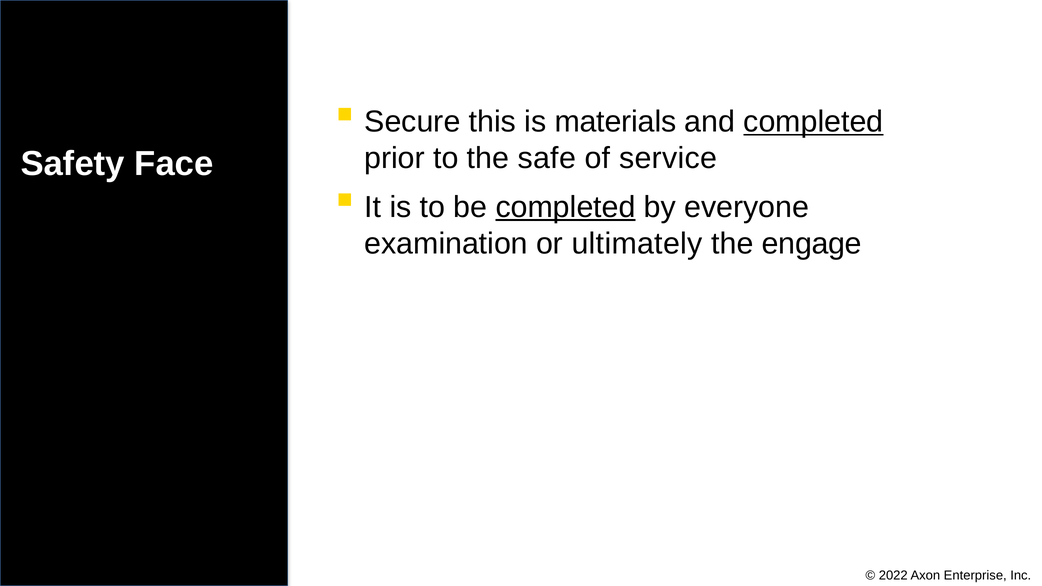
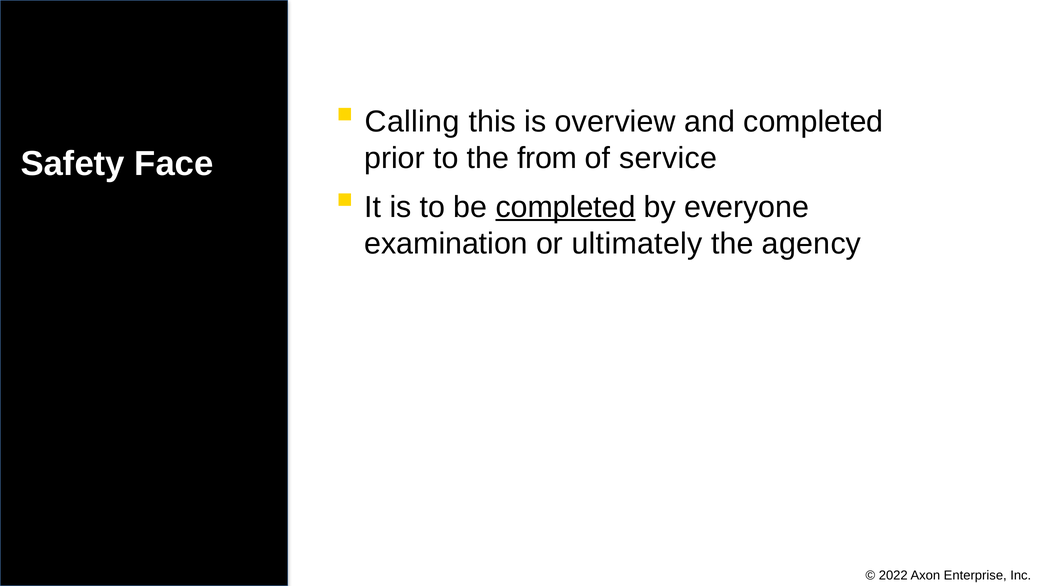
Secure: Secure -> Calling
materials: materials -> overview
completed at (813, 122) underline: present -> none
safe: safe -> from
engage: engage -> agency
